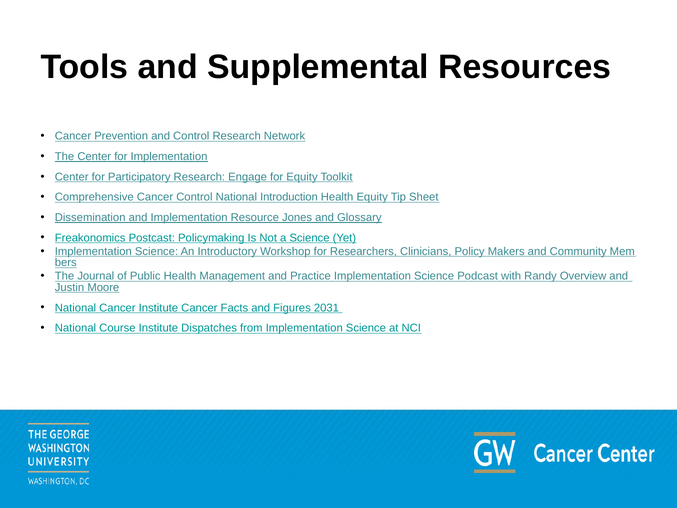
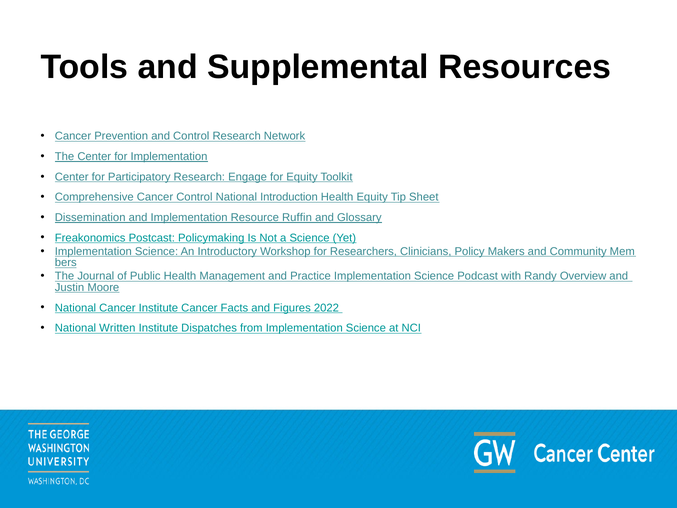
Jones: Jones -> Ruffin
2031: 2031 -> 2022
Course: Course -> Written
